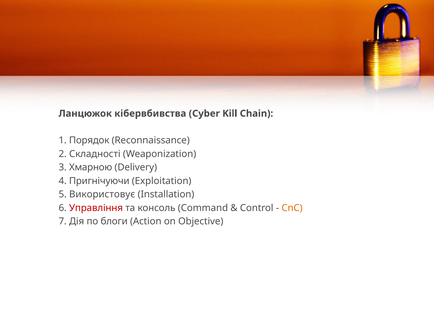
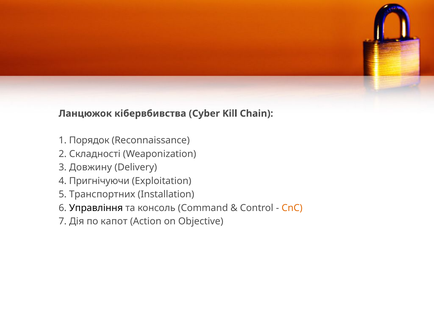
Хмарною: Хмарною -> Довжину
Використовує: Використовує -> Транспортних
Управління colour: red -> black
блоги: блоги -> капот
